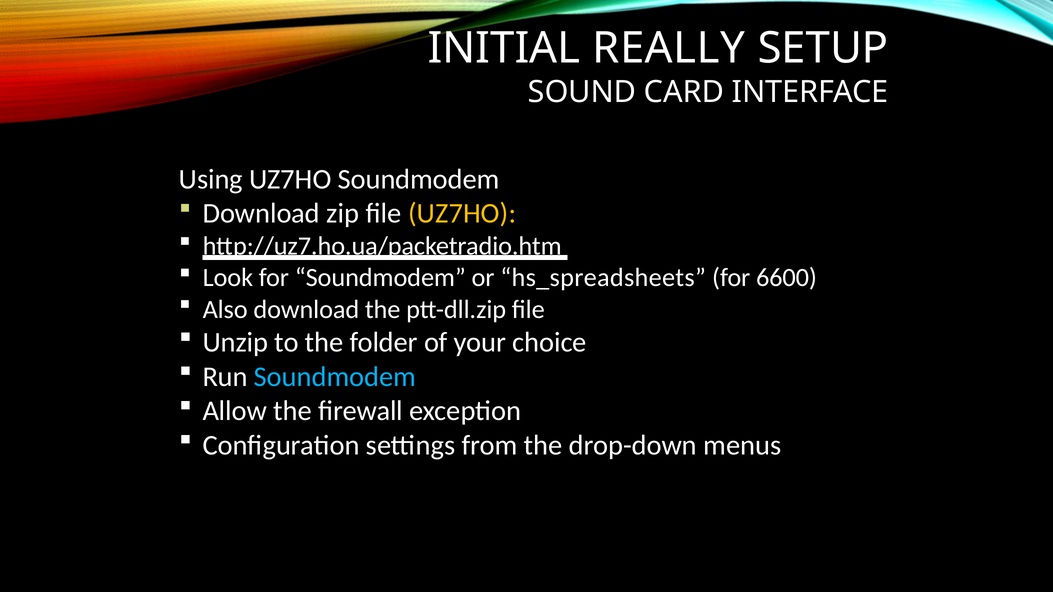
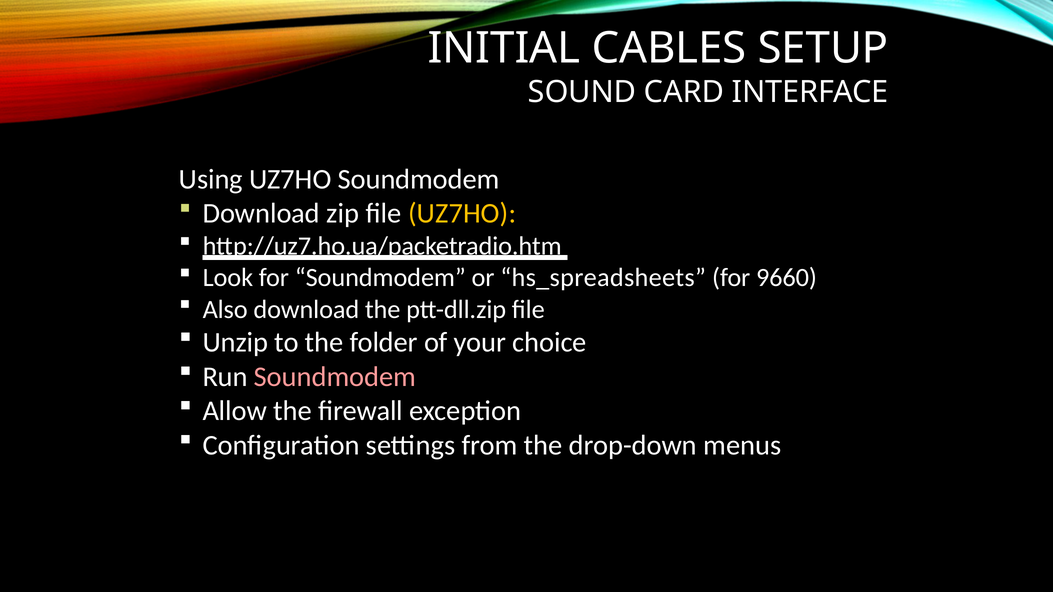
REALLY: REALLY -> CABLES
6600: 6600 -> 9660
Soundmodem at (335, 377) colour: light blue -> pink
